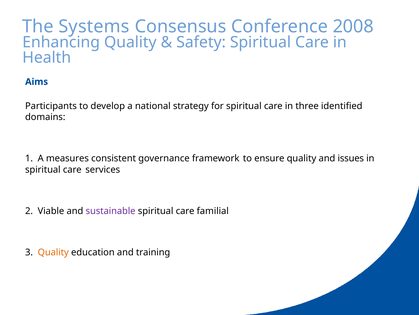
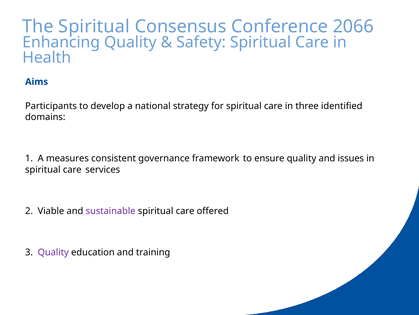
The Systems: Systems -> Spiritual
2008: 2008 -> 2066
familial: familial -> offered
Quality at (53, 252) colour: orange -> purple
